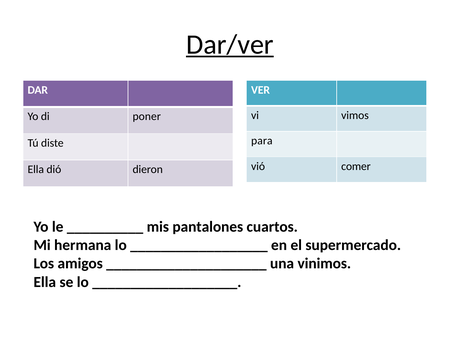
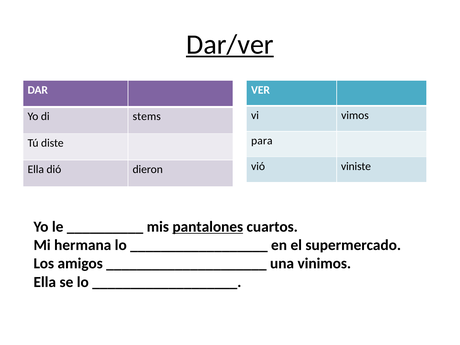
poner: poner -> stems
comer: comer -> viniste
pantalones underline: none -> present
